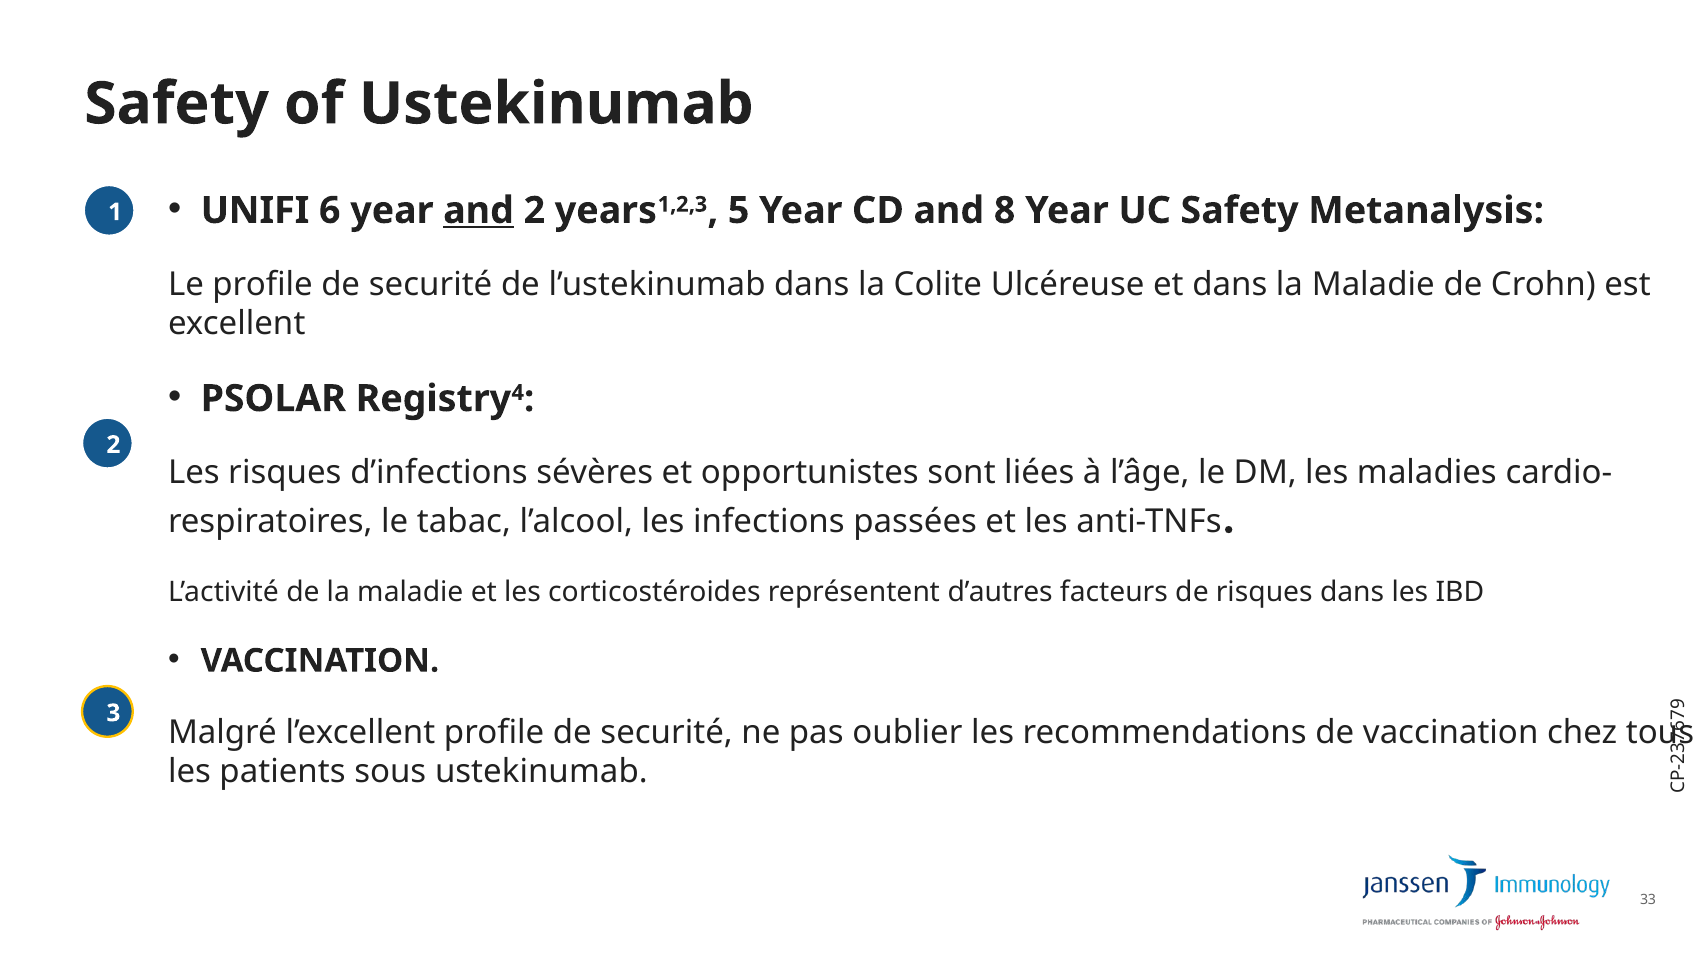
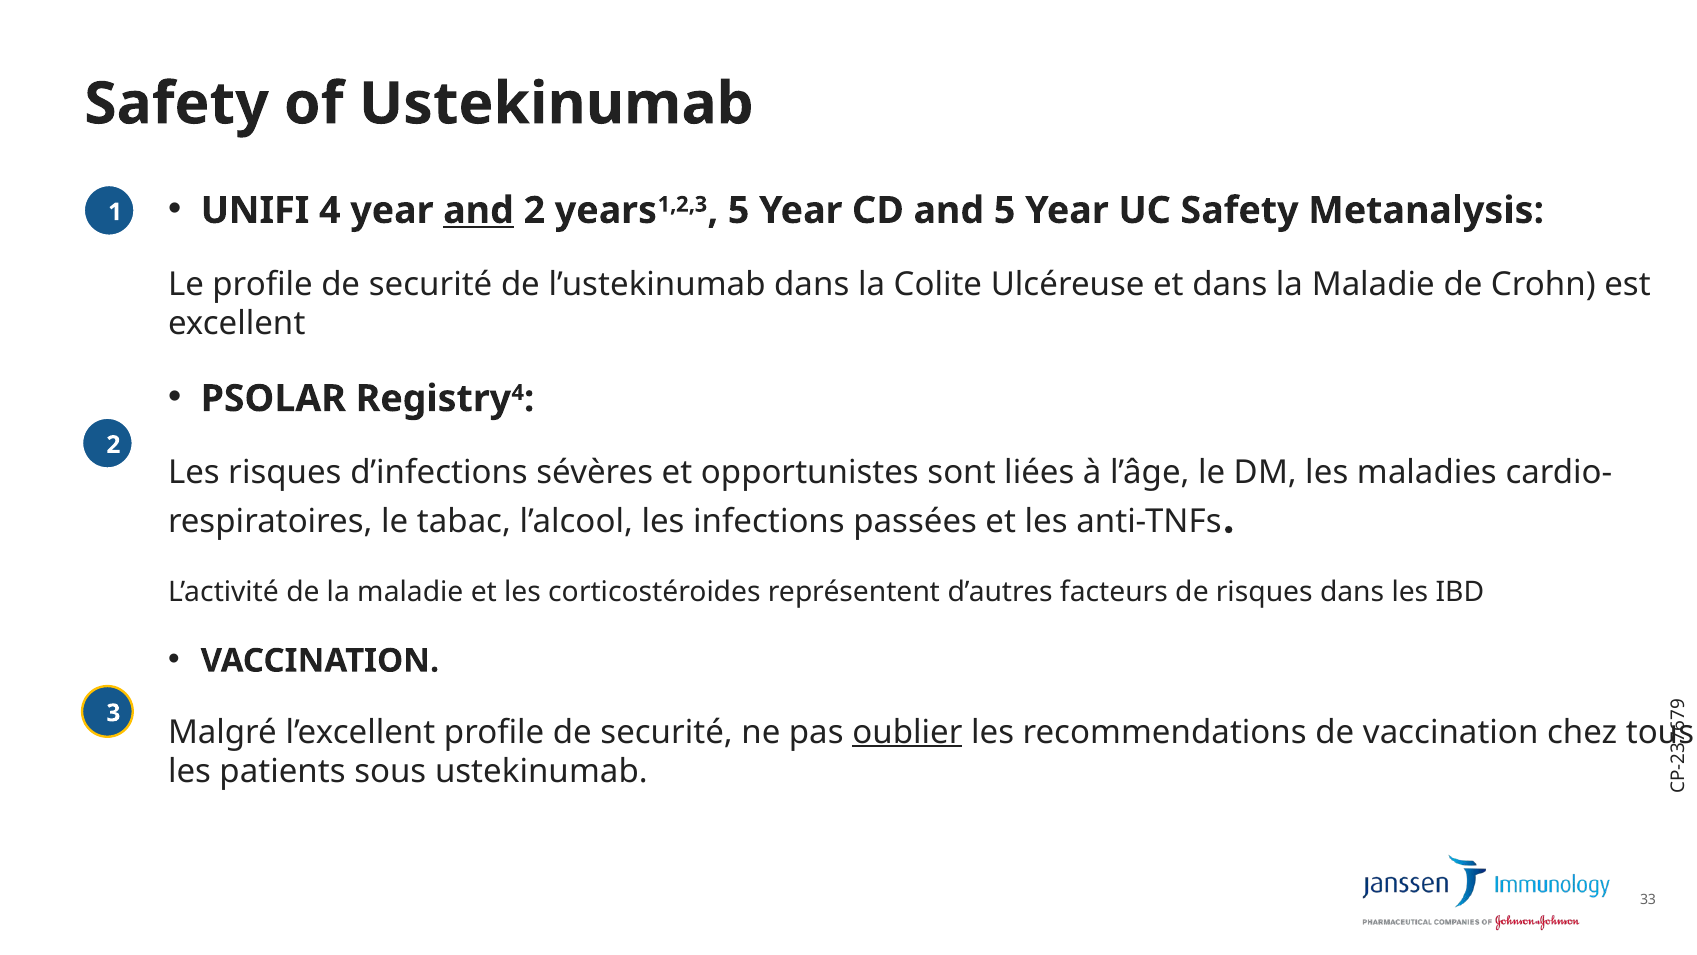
UNIFI 6: 6 -> 4
and 8: 8 -> 5
oublier underline: none -> present
